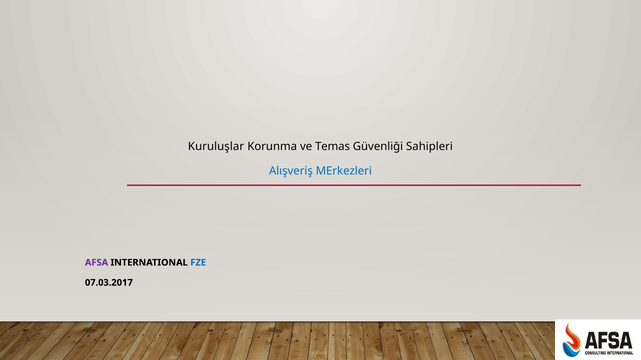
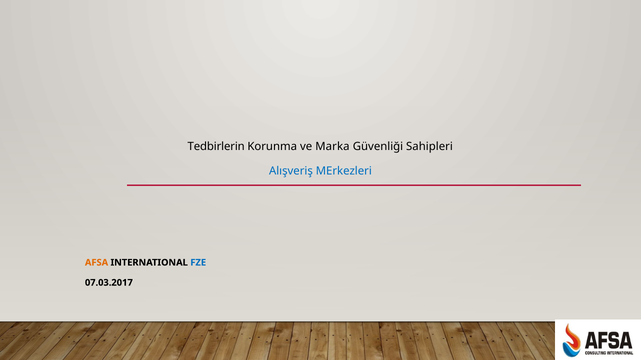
Kuruluşlar: Kuruluşlar -> Tedbirlerin
Temas: Temas -> Marka
AFSA colour: purple -> orange
